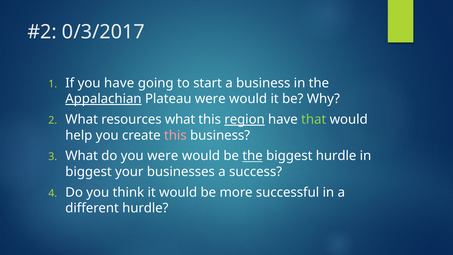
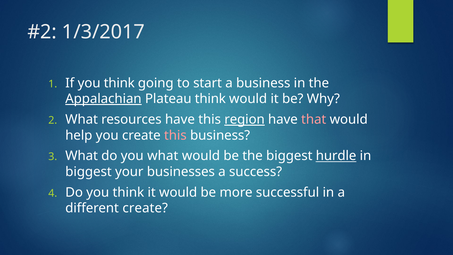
0/3/2017: 0/3/2017 -> 1/3/2017
If you have: have -> think
Plateau were: were -> think
resources what: what -> have
that colour: light green -> pink
you were: were -> what
the at (253, 156) underline: present -> none
hurdle at (336, 156) underline: none -> present
different hurdle: hurdle -> create
